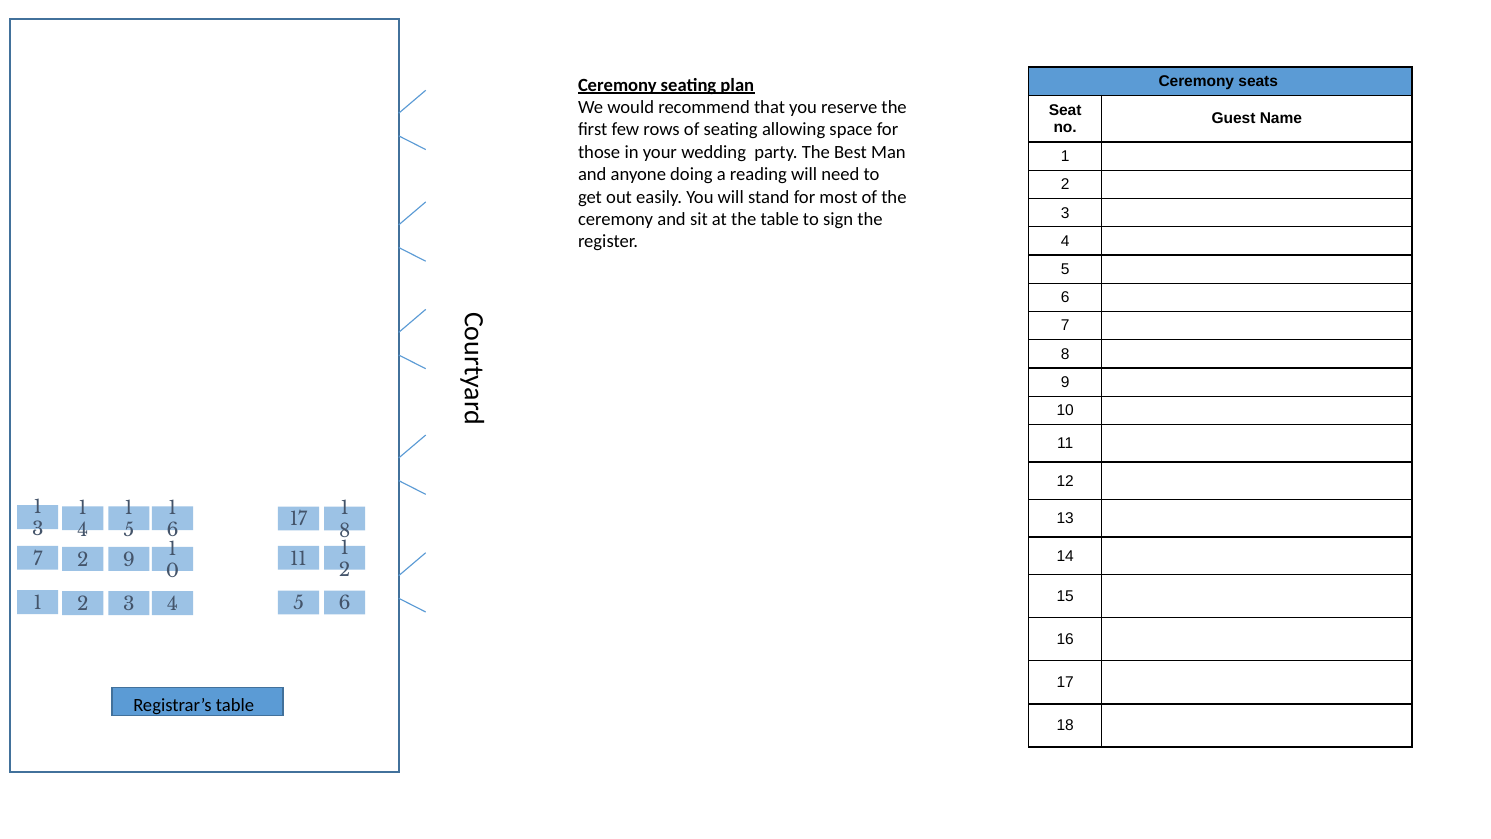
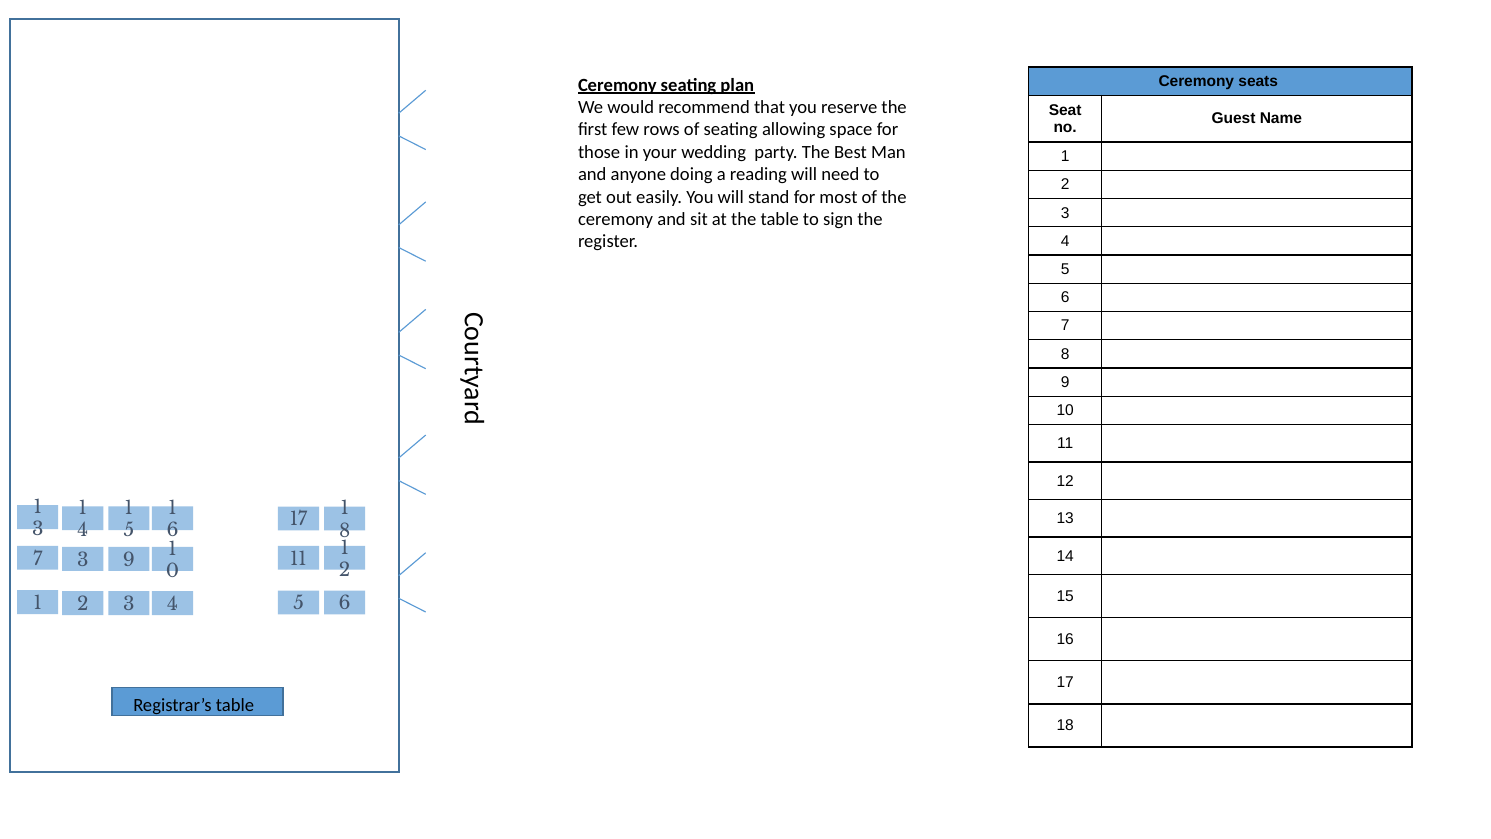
7 2: 2 -> 3
